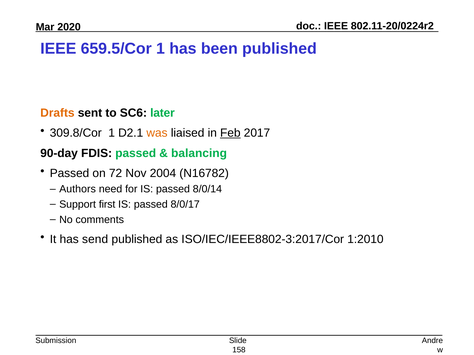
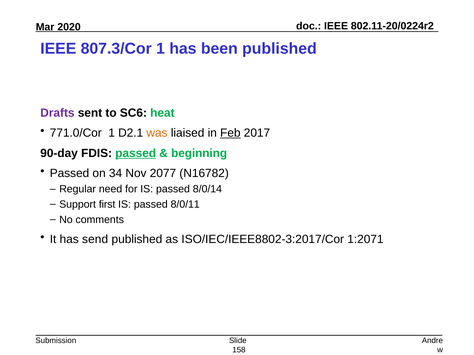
659.5/Cor: 659.5/Cor -> 807.3/Cor
Drafts colour: orange -> purple
later: later -> heat
309.8/Cor: 309.8/Cor -> 771.0/Cor
passed at (136, 153) underline: none -> present
balancing: balancing -> beginning
72: 72 -> 34
2004: 2004 -> 2077
Authors: Authors -> Regular
8/0/17: 8/0/17 -> 8/0/11
1:2010: 1:2010 -> 1:2071
